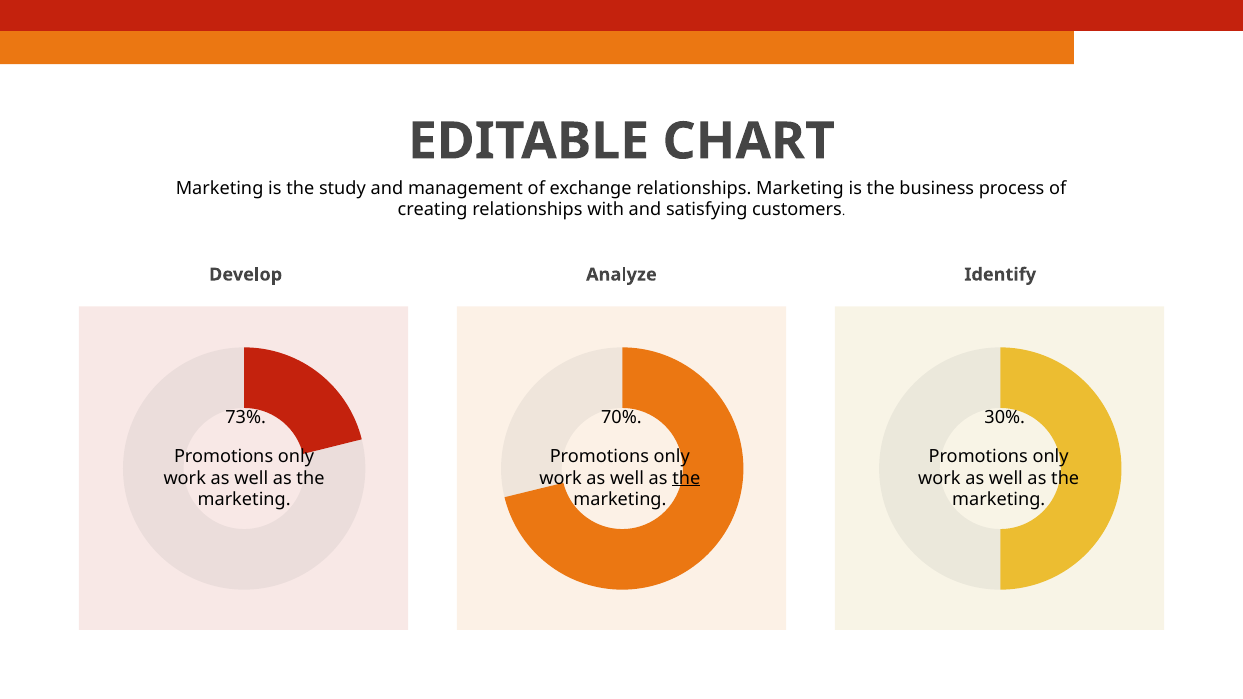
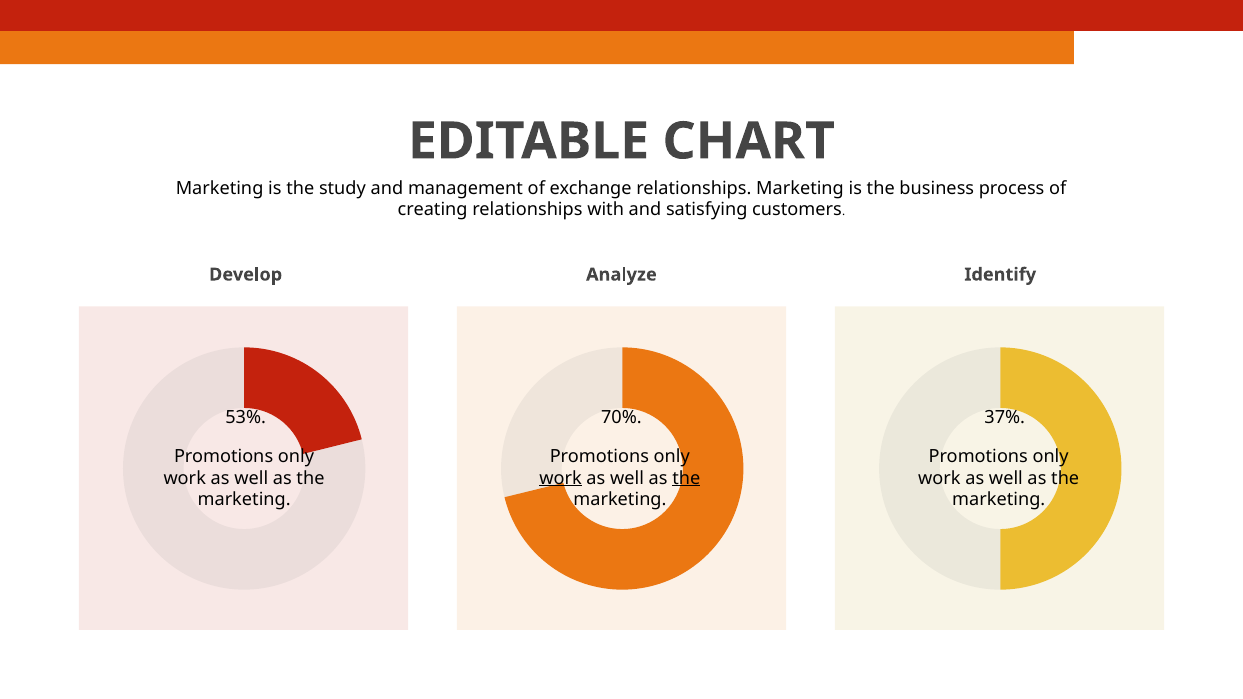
73%: 73% -> 53%
30%: 30% -> 37%
work at (561, 478) underline: none -> present
